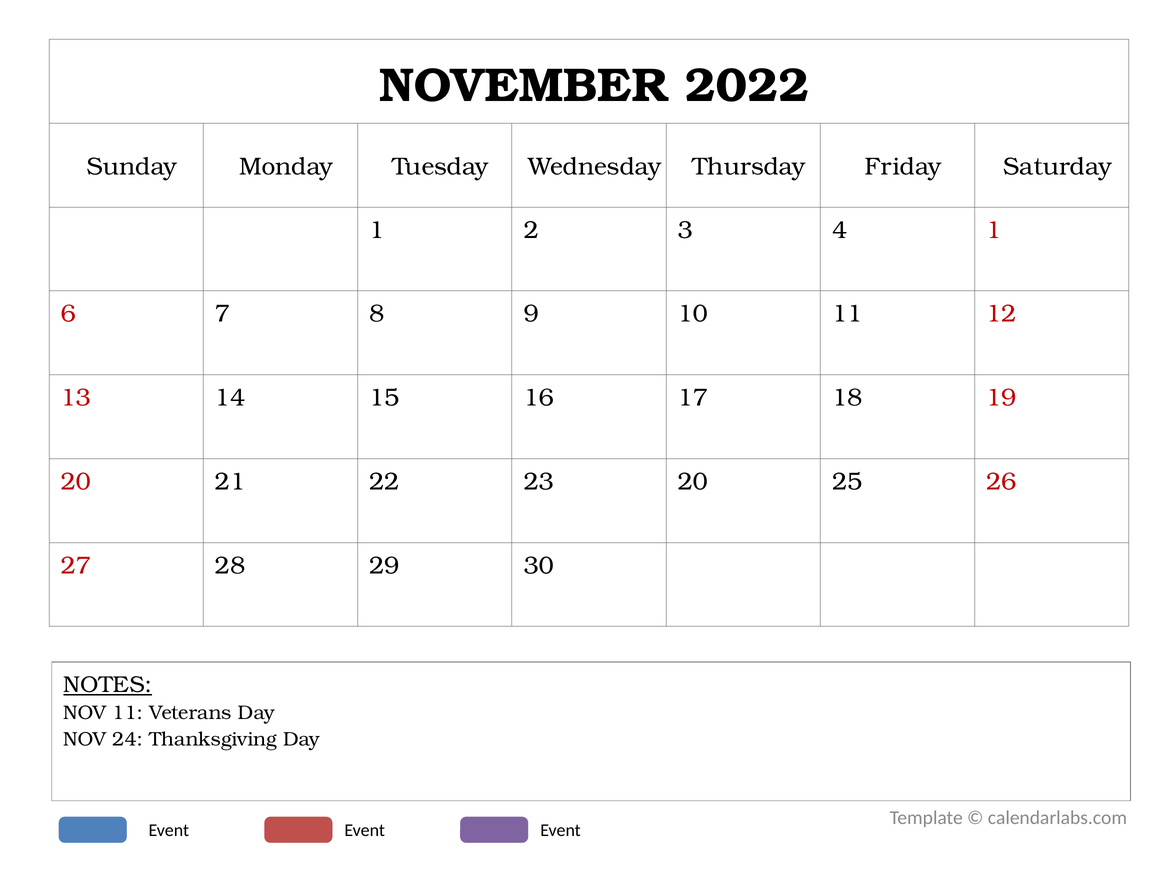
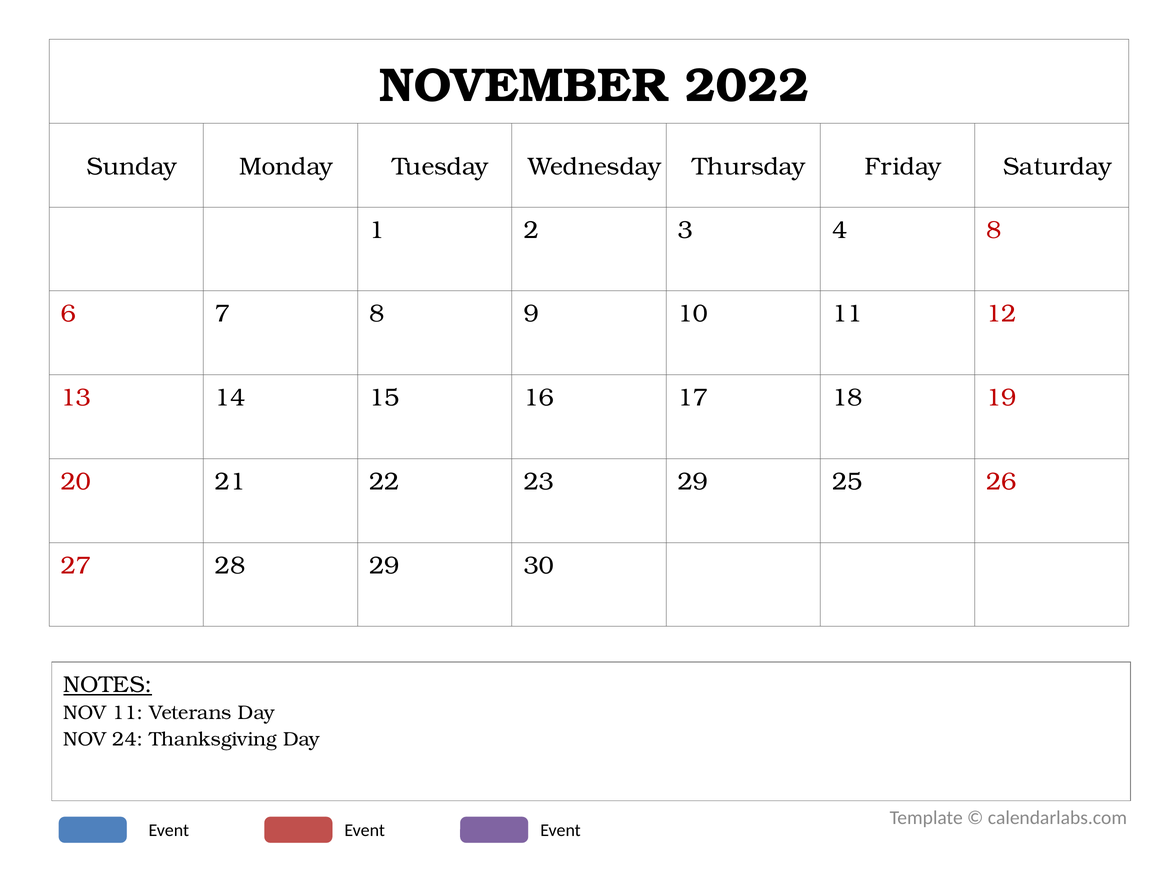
4 1: 1 -> 8
23 20: 20 -> 29
